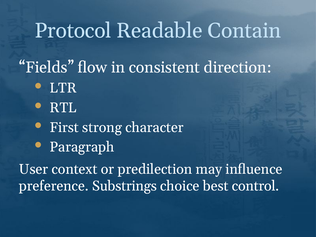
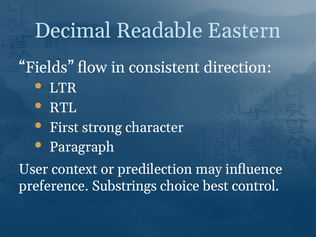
Protocol: Protocol -> Decimal
Contain: Contain -> Eastern
